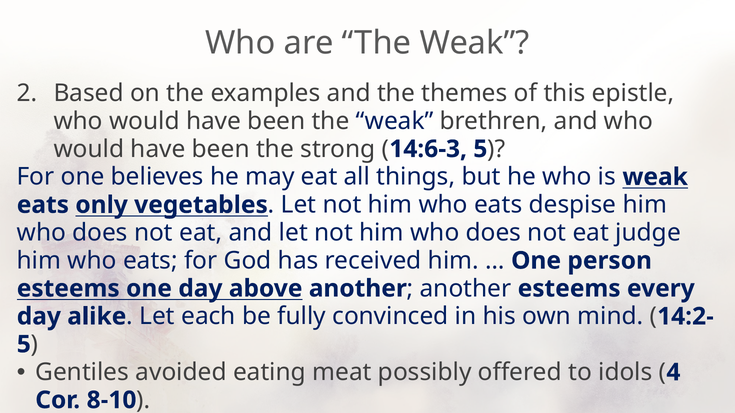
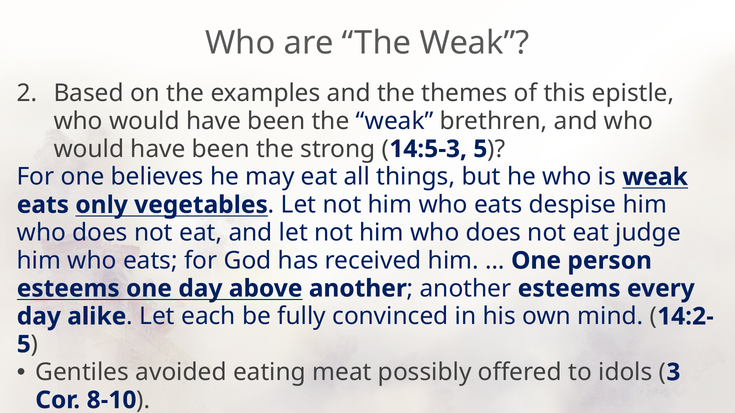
14:6-3: 14:6-3 -> 14:5-3
4: 4 -> 3
